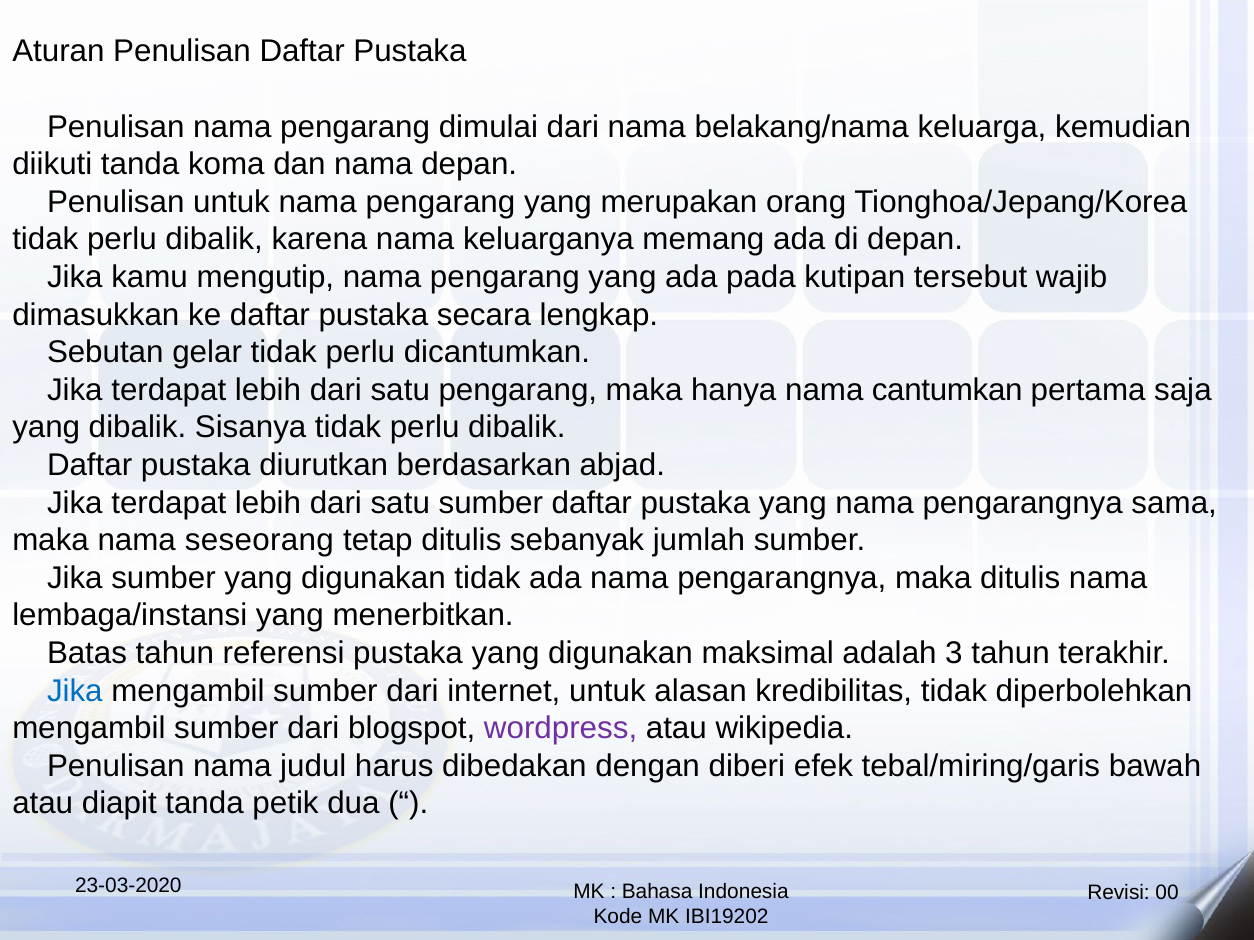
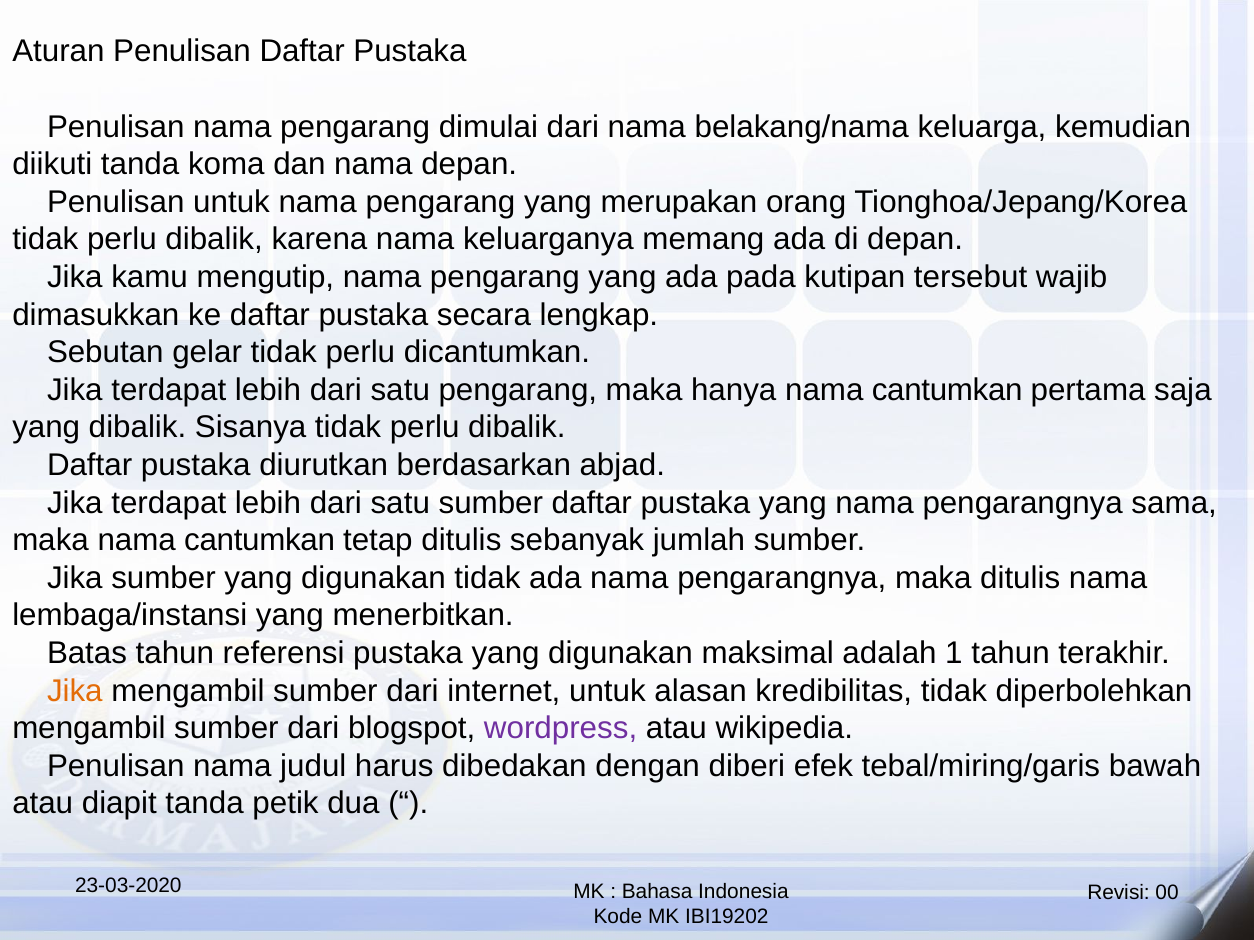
maka nama seseorang: seseorang -> cantumkan
3: 3 -> 1
Jika at (75, 691) colour: blue -> orange
